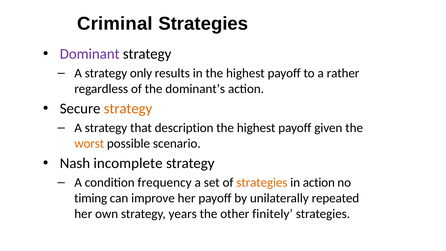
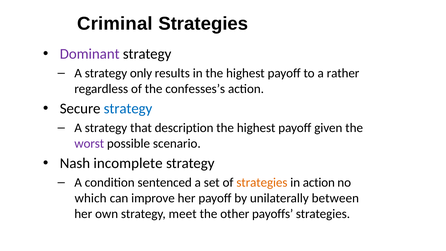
dominant’s: dominant’s -> confesses’s
strategy at (128, 109) colour: orange -> blue
worst colour: orange -> purple
frequency: frequency -> sentenced
timing: timing -> which
repeated: repeated -> between
years: years -> meet
finitely: finitely -> payoffs
